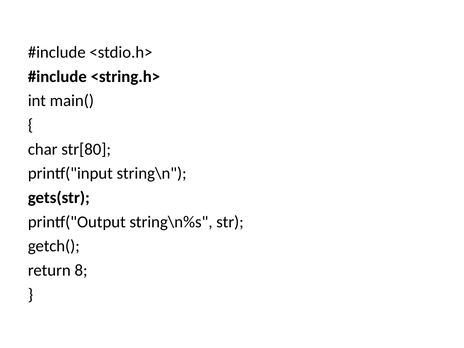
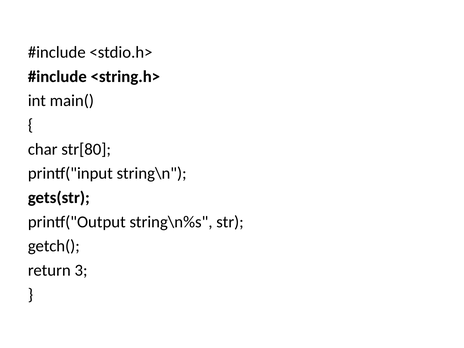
8: 8 -> 3
